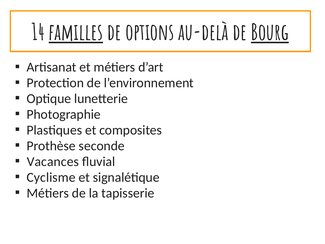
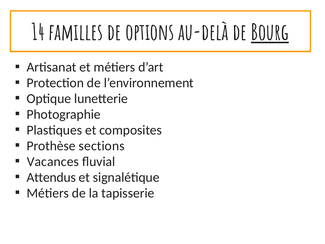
familles underline: present -> none
seconde: seconde -> sections
Cyclisme: Cyclisme -> Attendus
